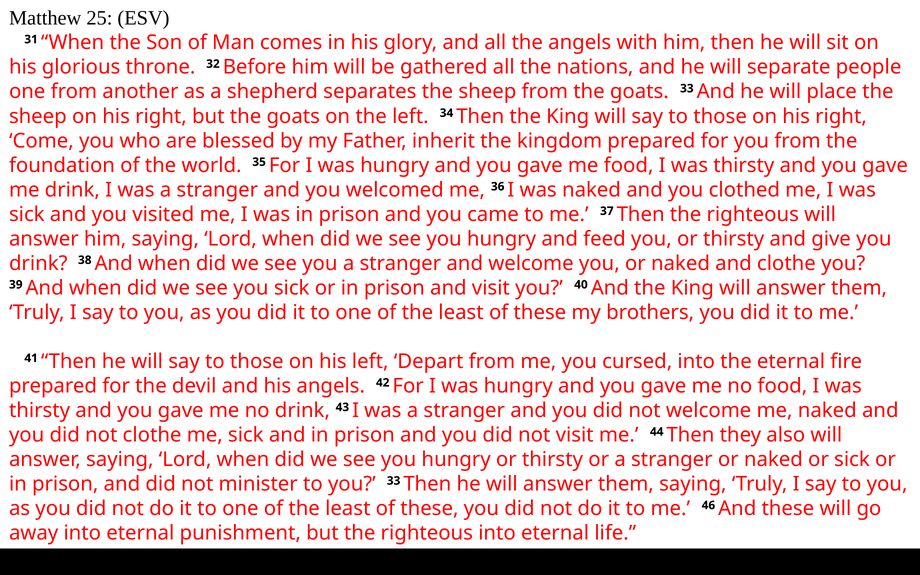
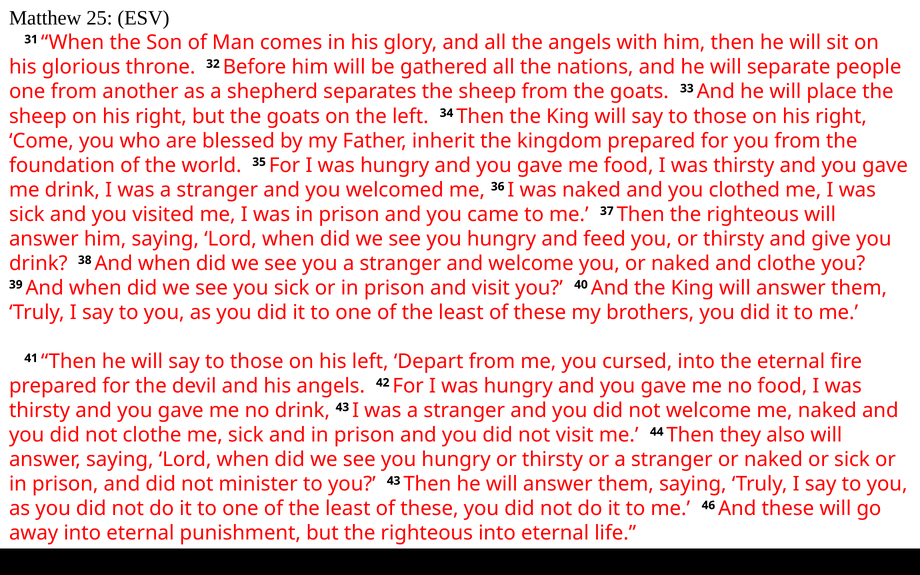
you 33: 33 -> 43
